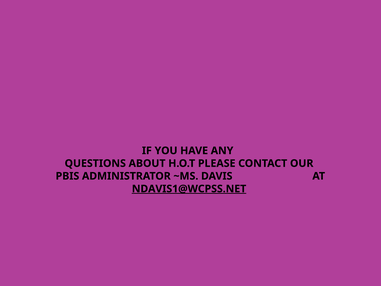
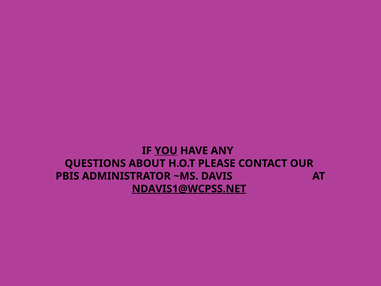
YOU underline: none -> present
